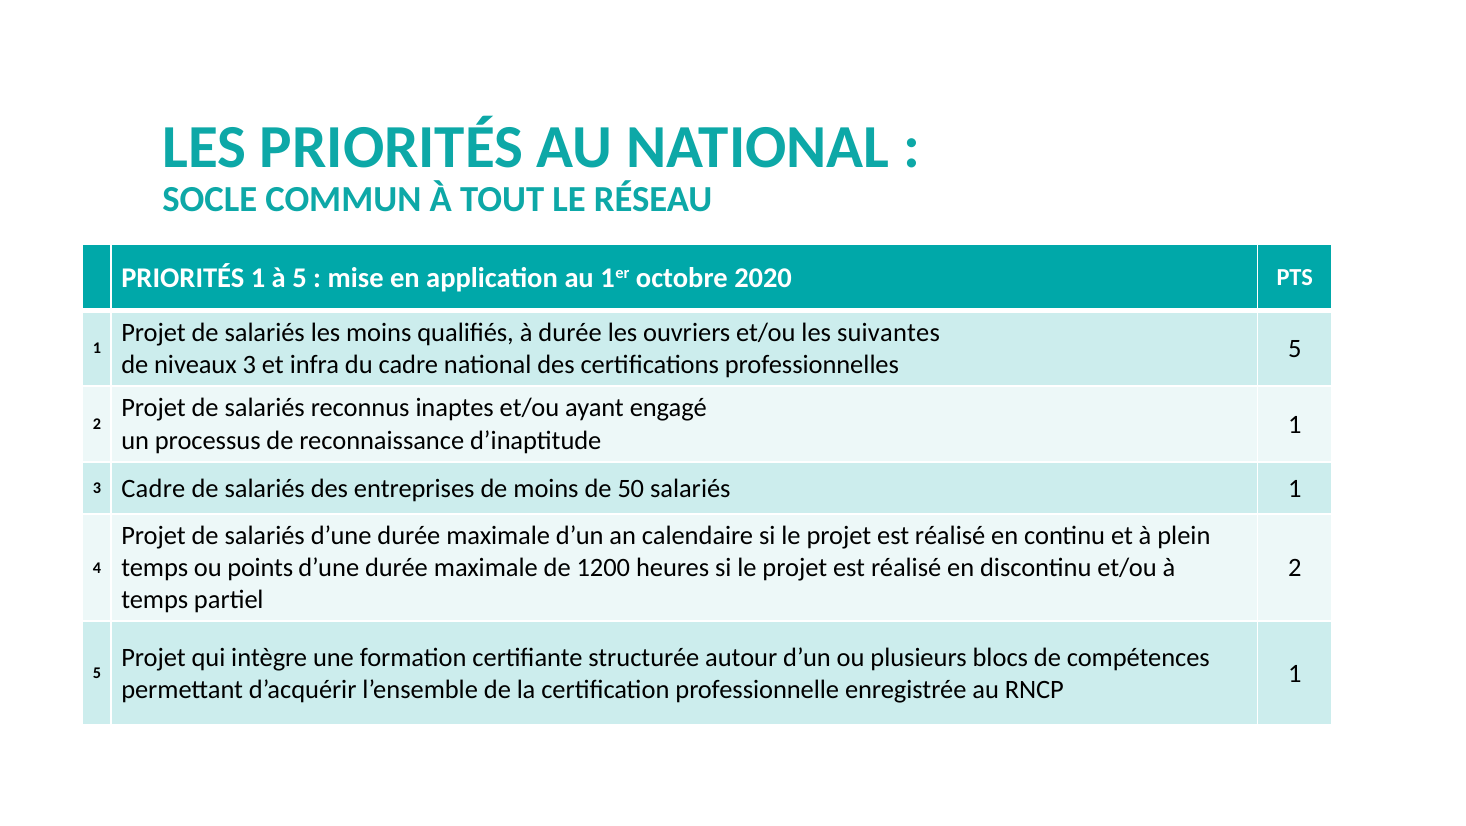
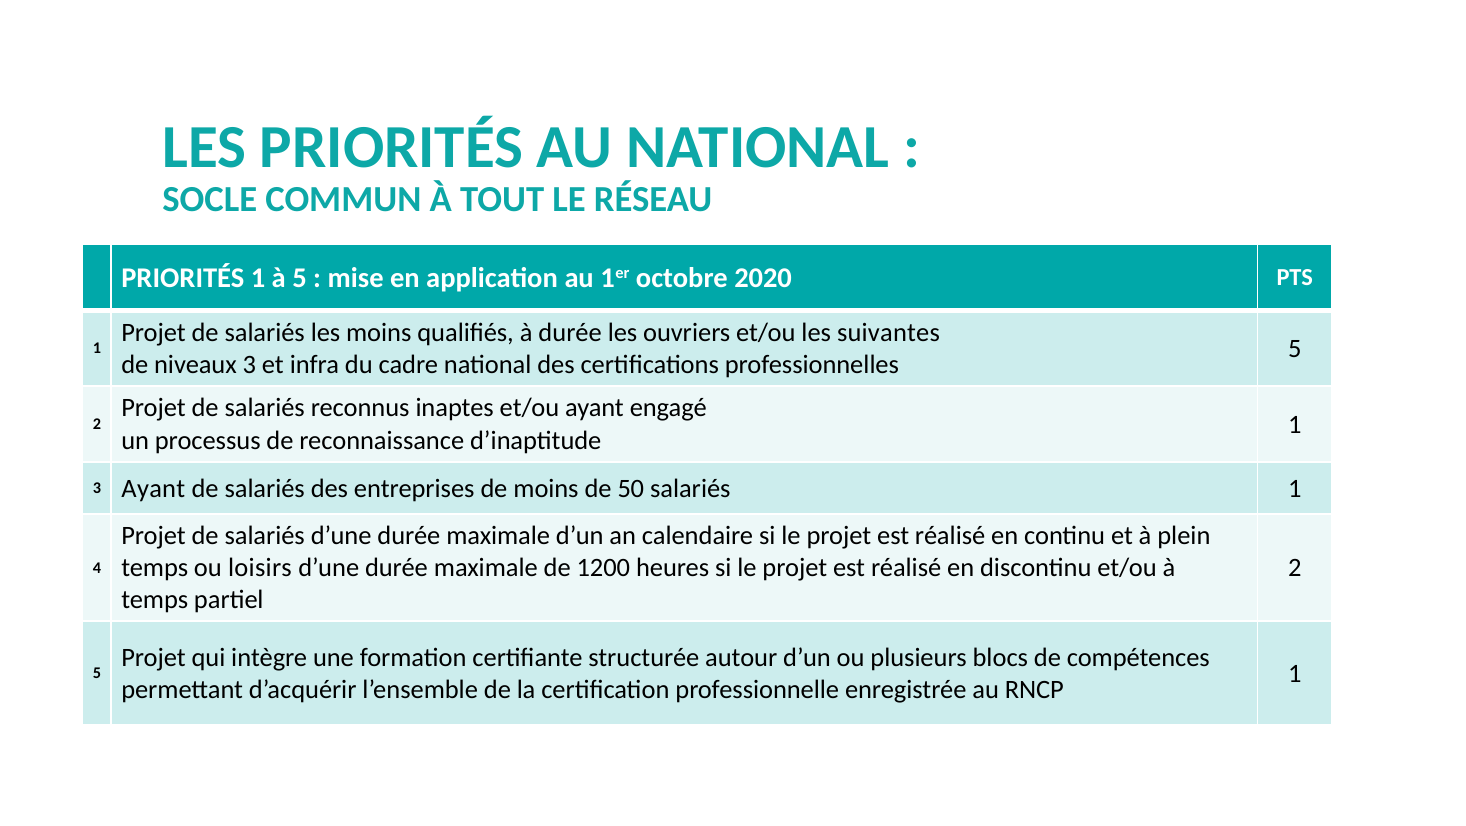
3 Cadre: Cadre -> Ayant
points: points -> loisirs
